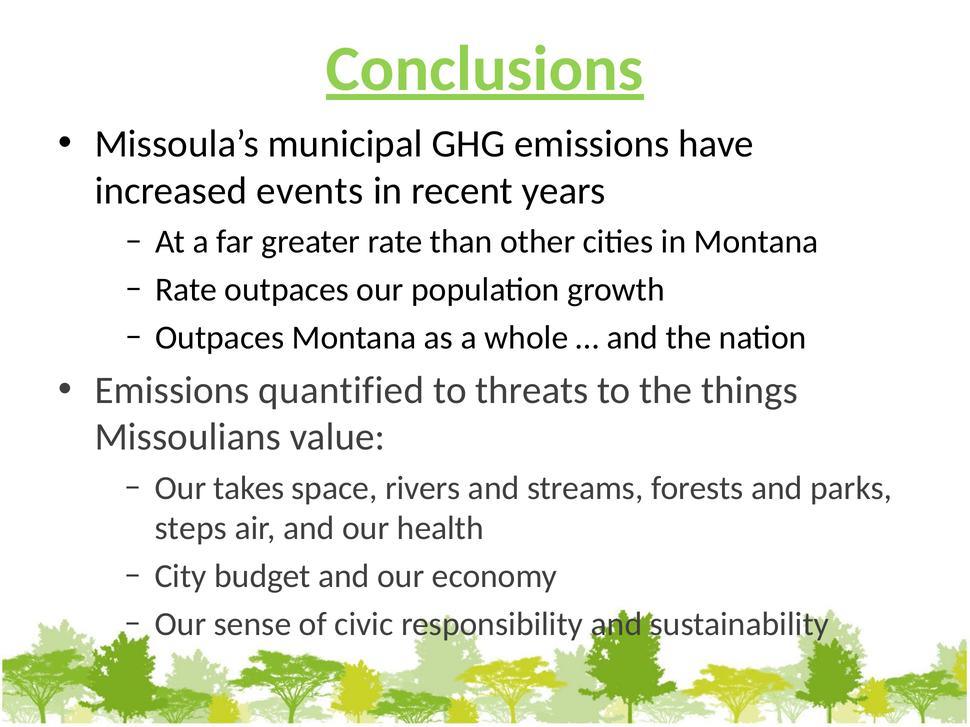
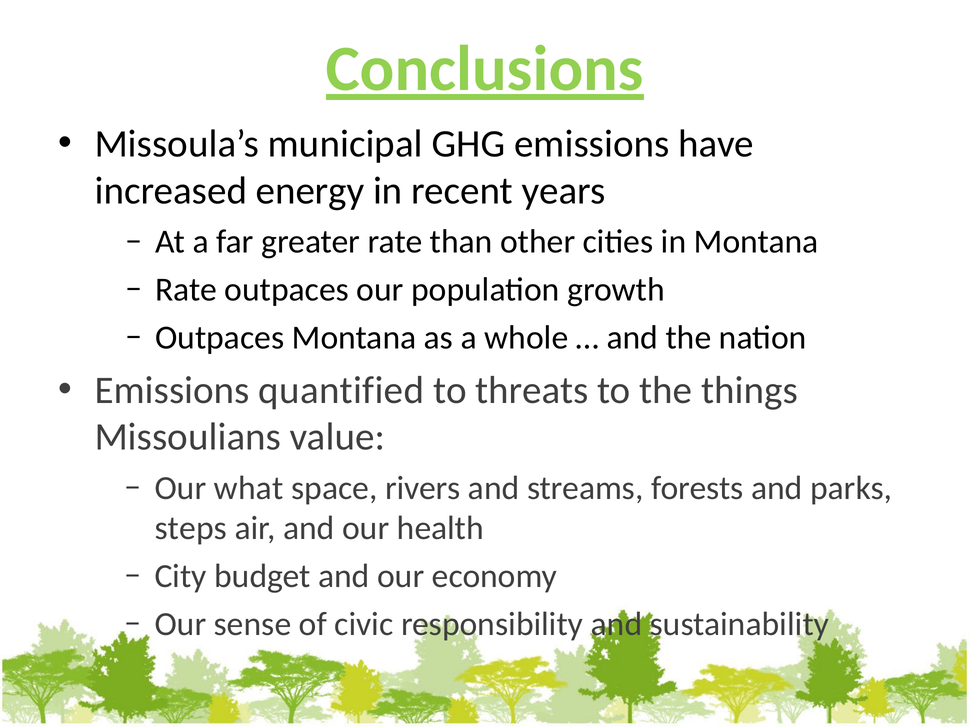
events: events -> energy
takes: takes -> what
